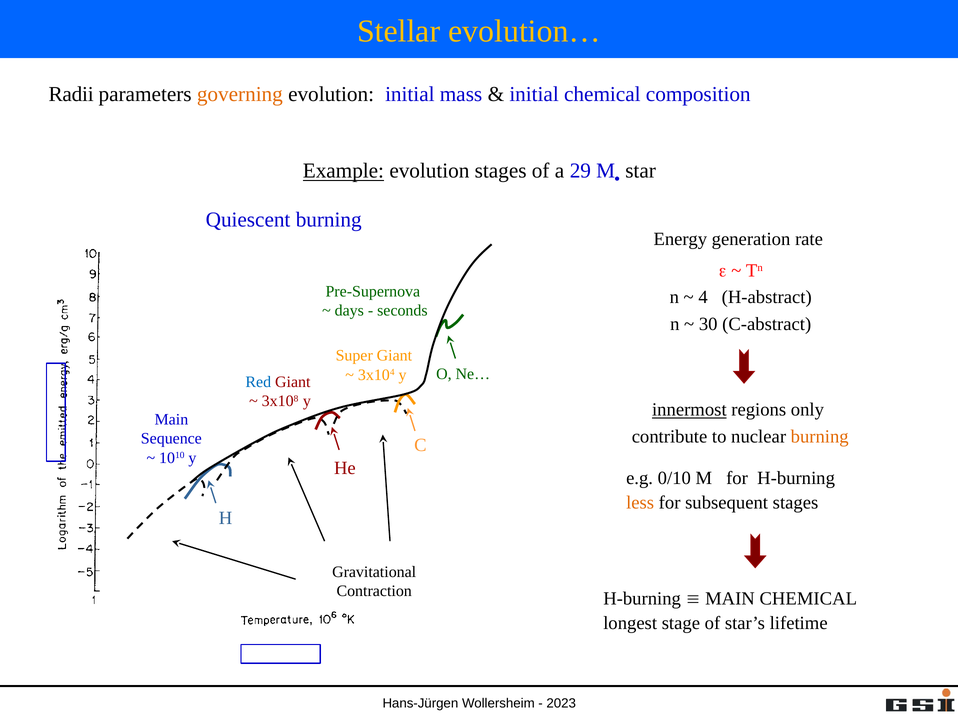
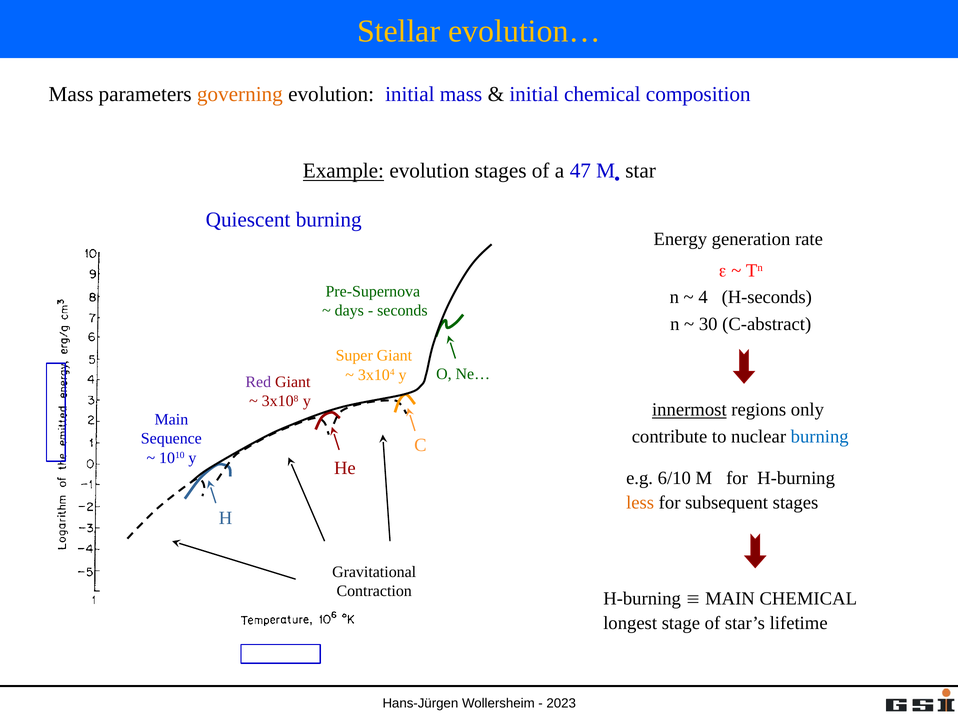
Radii at (71, 94): Radii -> Mass
29: 29 -> 47
H-abstract: H-abstract -> H-seconds
Red colour: blue -> purple
burning at (820, 437) colour: orange -> blue
0/10: 0/10 -> 6/10
